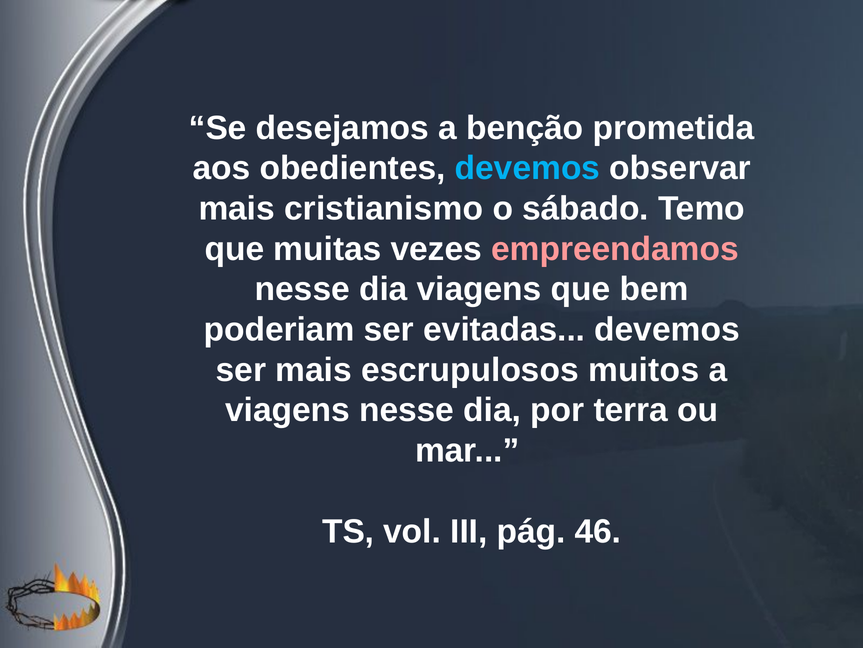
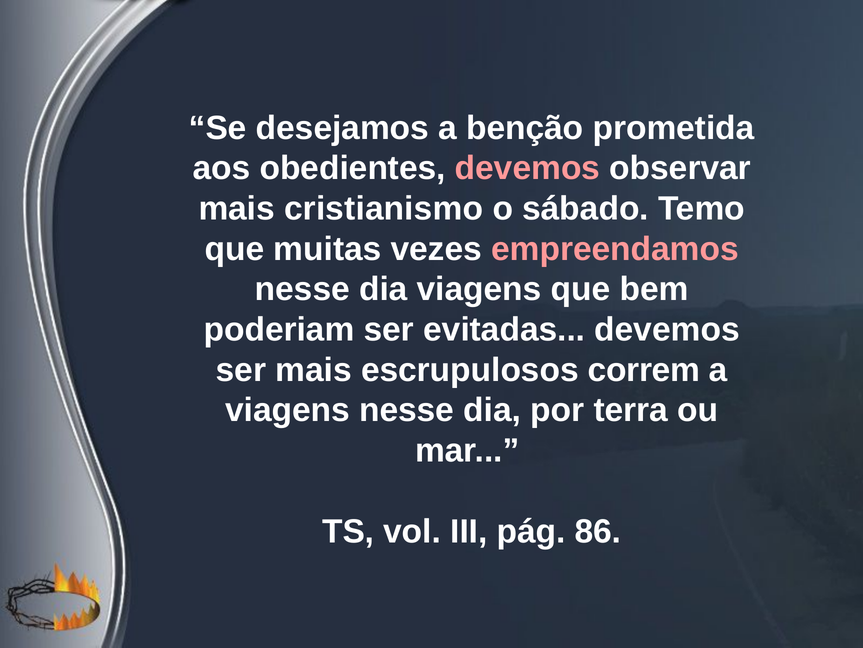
devemos at (528, 168) colour: light blue -> pink
muitos: muitos -> correm
46: 46 -> 86
